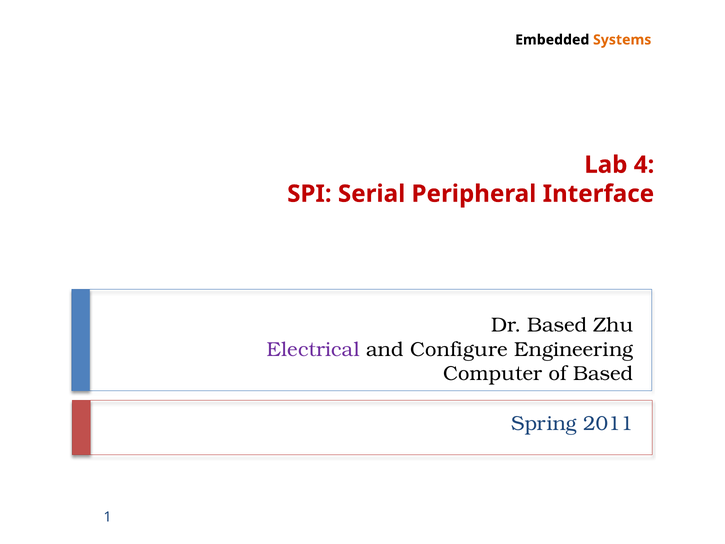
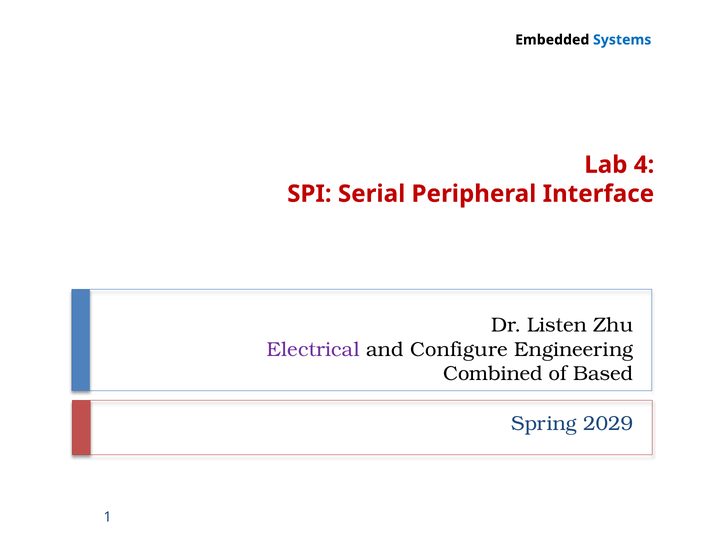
Systems colour: orange -> blue
Dr Based: Based -> Listen
Computer: Computer -> Combined
2011: 2011 -> 2029
